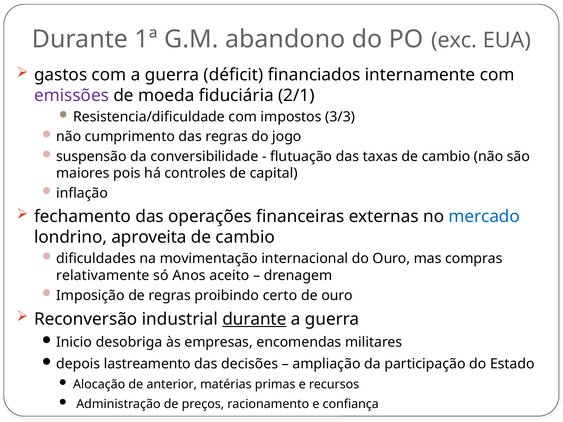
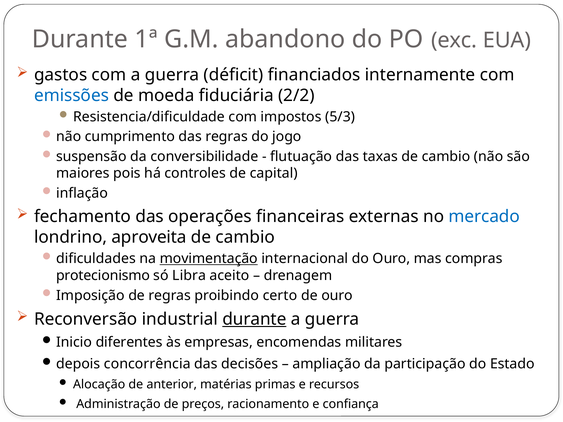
emissões colour: purple -> blue
2/1: 2/1 -> 2/2
3/3: 3/3 -> 5/3
movimentação underline: none -> present
relativamente: relativamente -> protecionismo
Anos: Anos -> Libra
desobriga: desobriga -> diferentes
lastreamento: lastreamento -> concorrência
